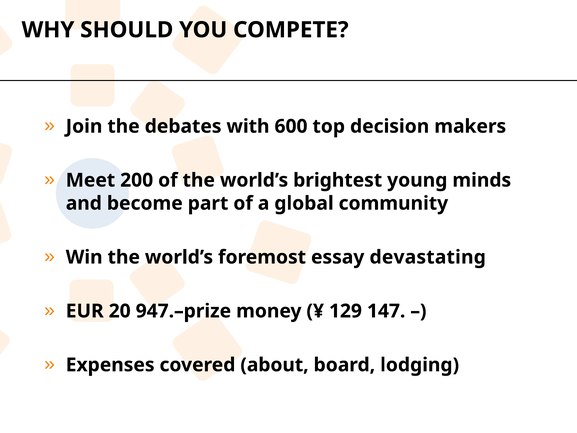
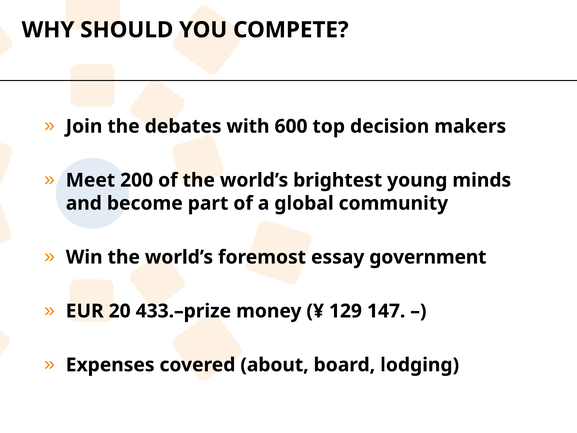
devastating: devastating -> government
947.–prize: 947.–prize -> 433.–prize
